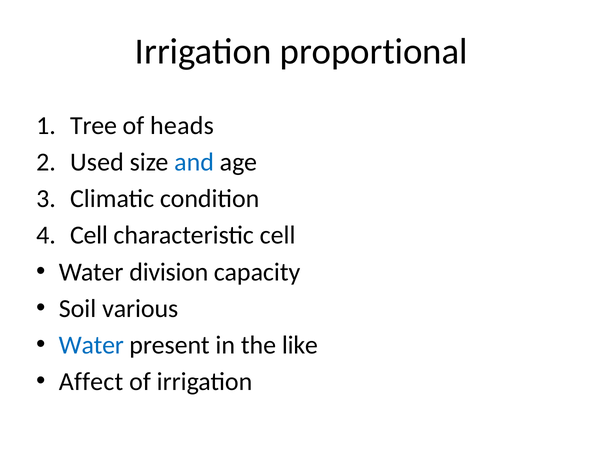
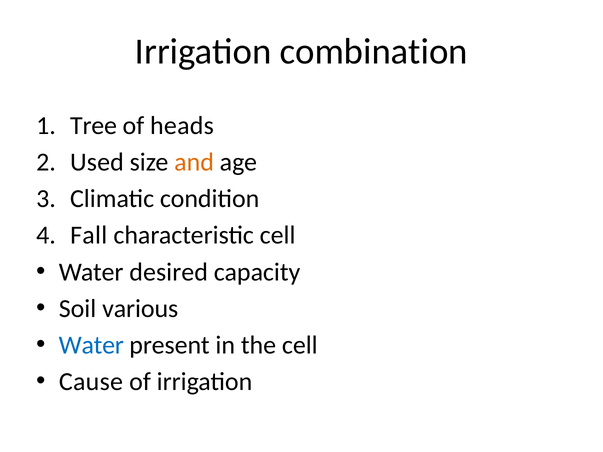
proportional: proportional -> combination
and colour: blue -> orange
Cell at (89, 236): Cell -> Fall
division: division -> desired
the like: like -> cell
Affect: Affect -> Cause
